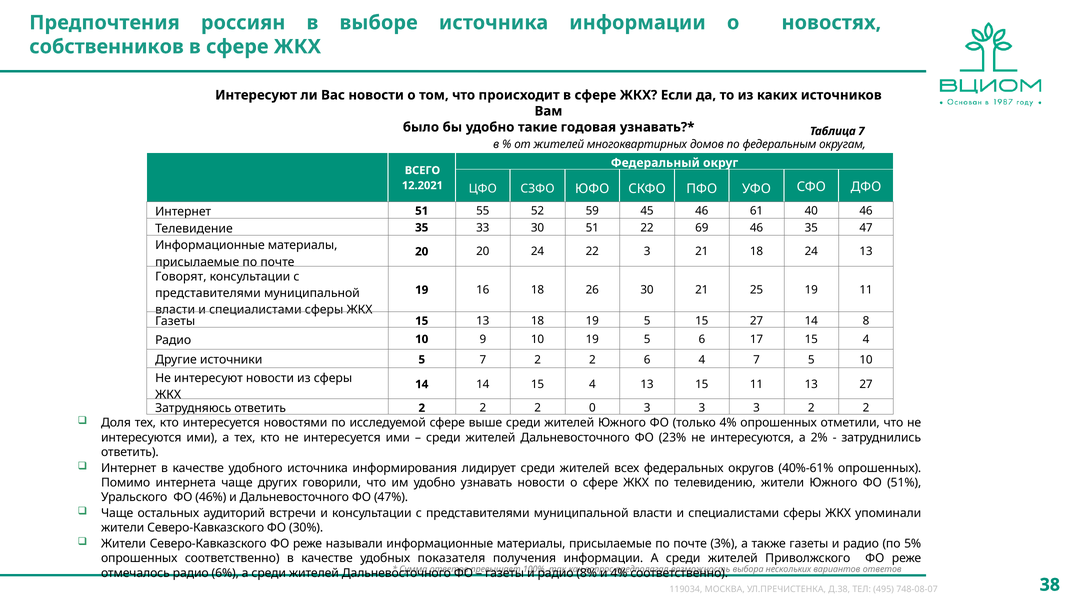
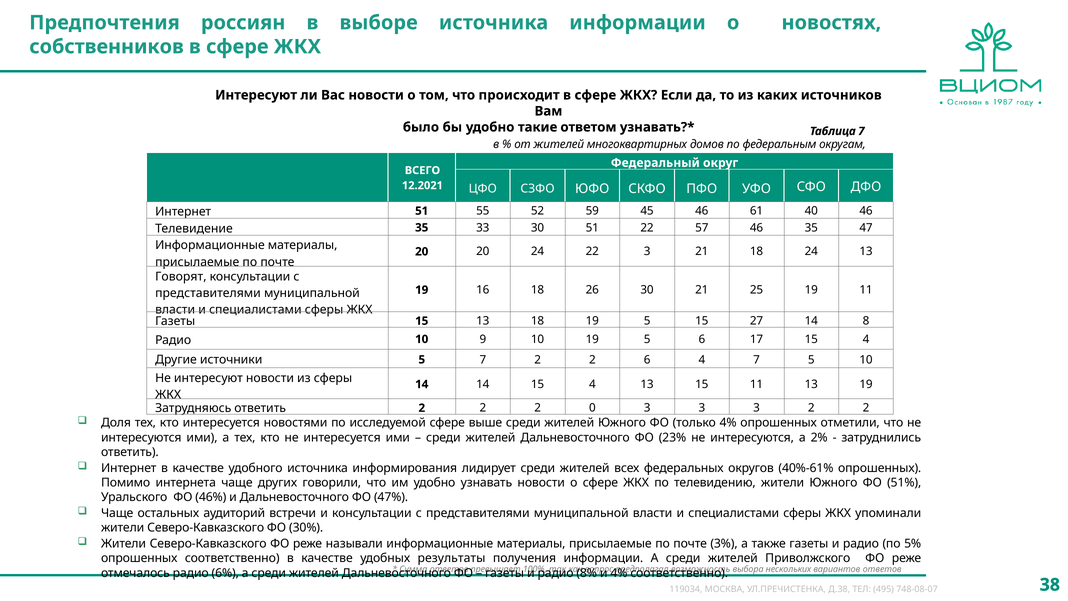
годовая: годовая -> ответом
69: 69 -> 57
13 27: 27 -> 19
показателя: показателя -> результаты
